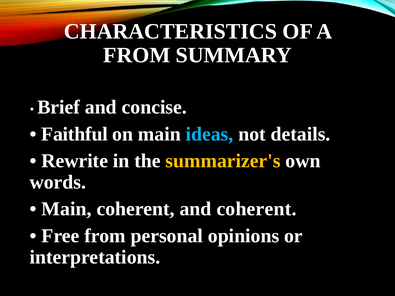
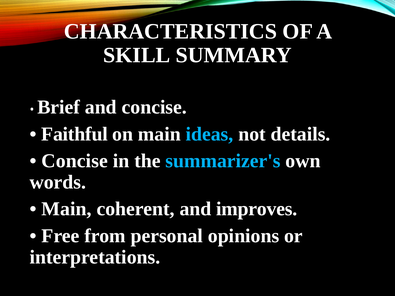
FROM at (137, 55): FROM -> SKILL
Rewrite at (75, 161): Rewrite -> Concise
summarizer's colour: yellow -> light blue
and coherent: coherent -> improves
